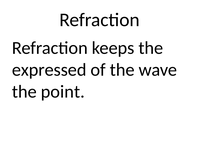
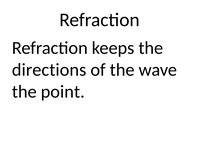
expressed: expressed -> directions
